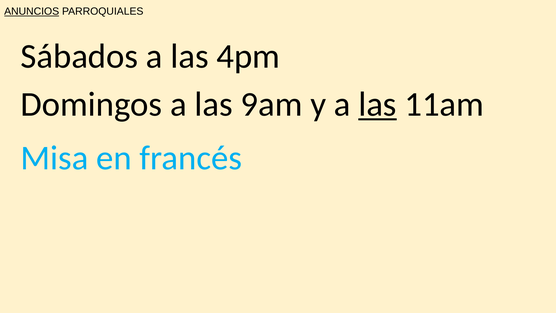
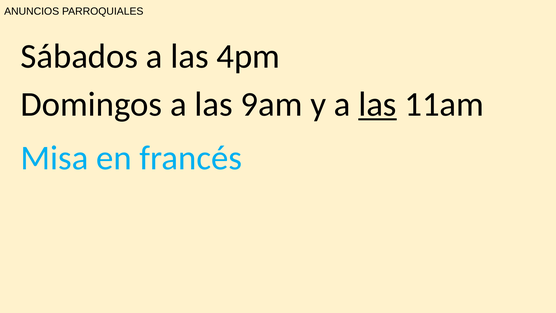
ANUNCIOS underline: present -> none
